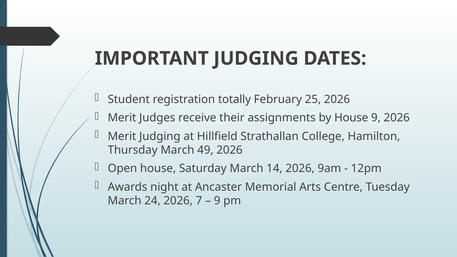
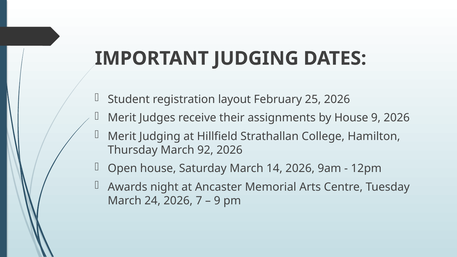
totally: totally -> layout
49: 49 -> 92
